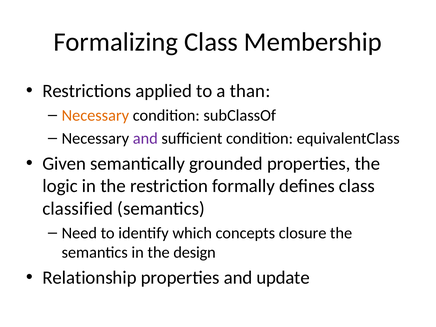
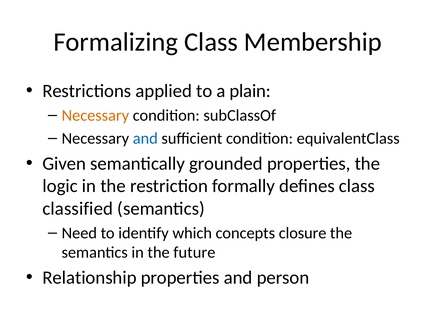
than: than -> plain
and at (145, 138) colour: purple -> blue
design: design -> future
update: update -> person
